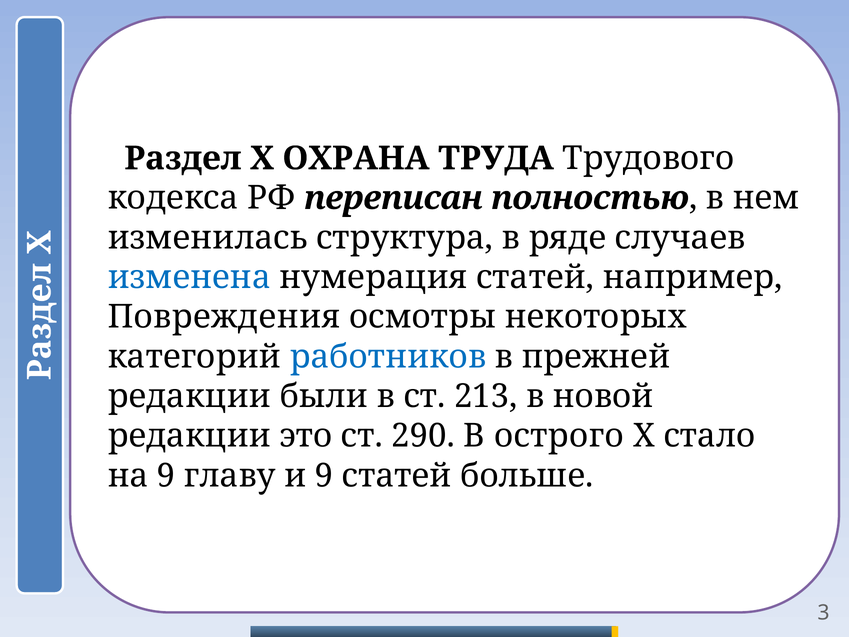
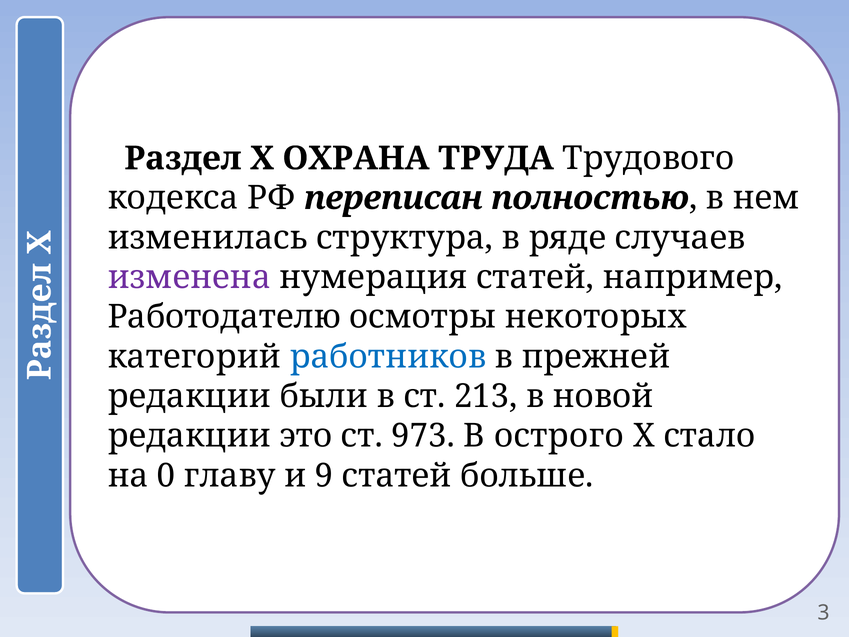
изменена colour: blue -> purple
Повреждения: Повреждения -> Работодателю
290: 290 -> 973
на 9: 9 -> 0
